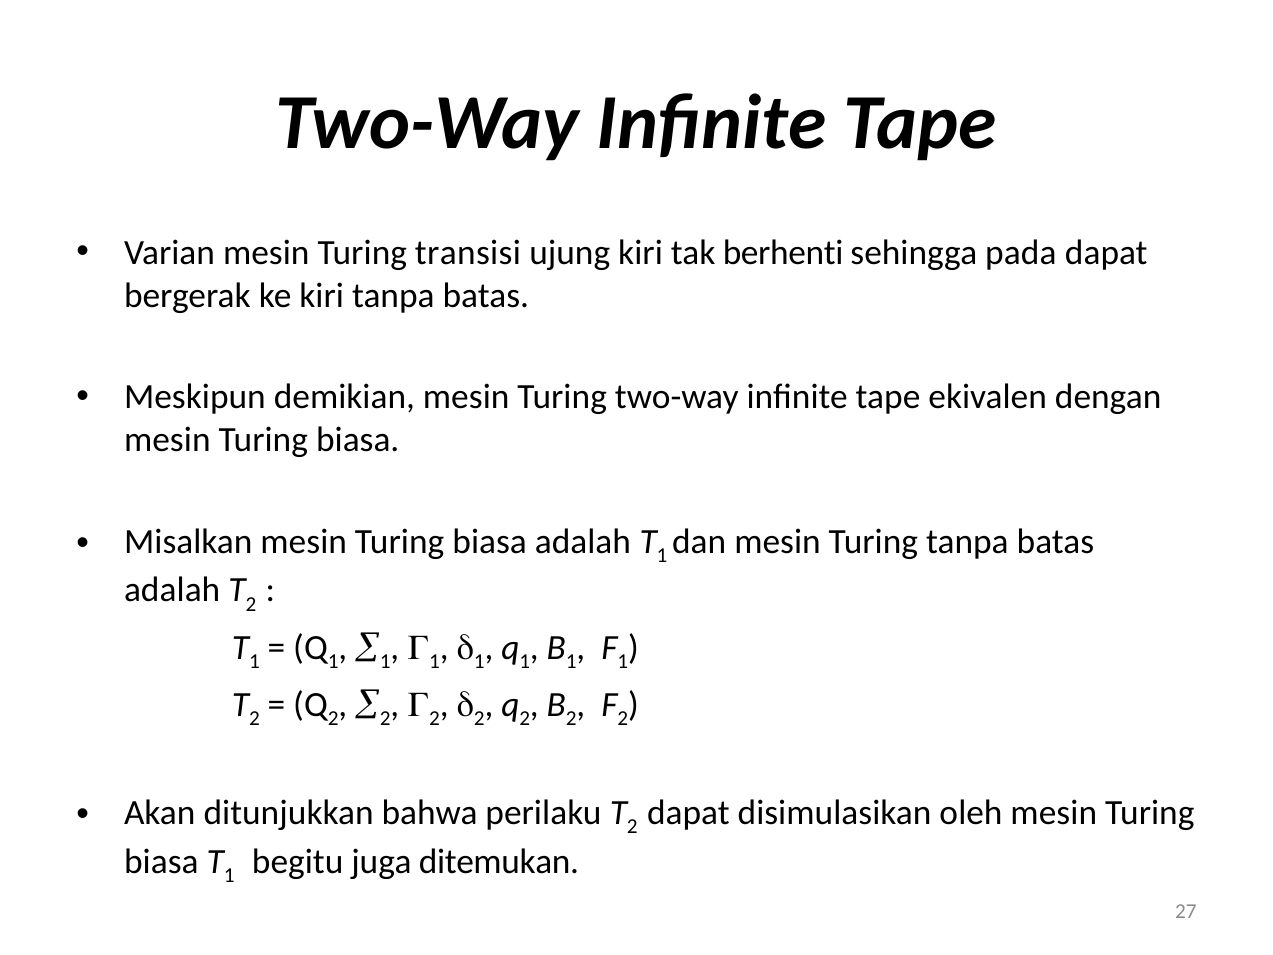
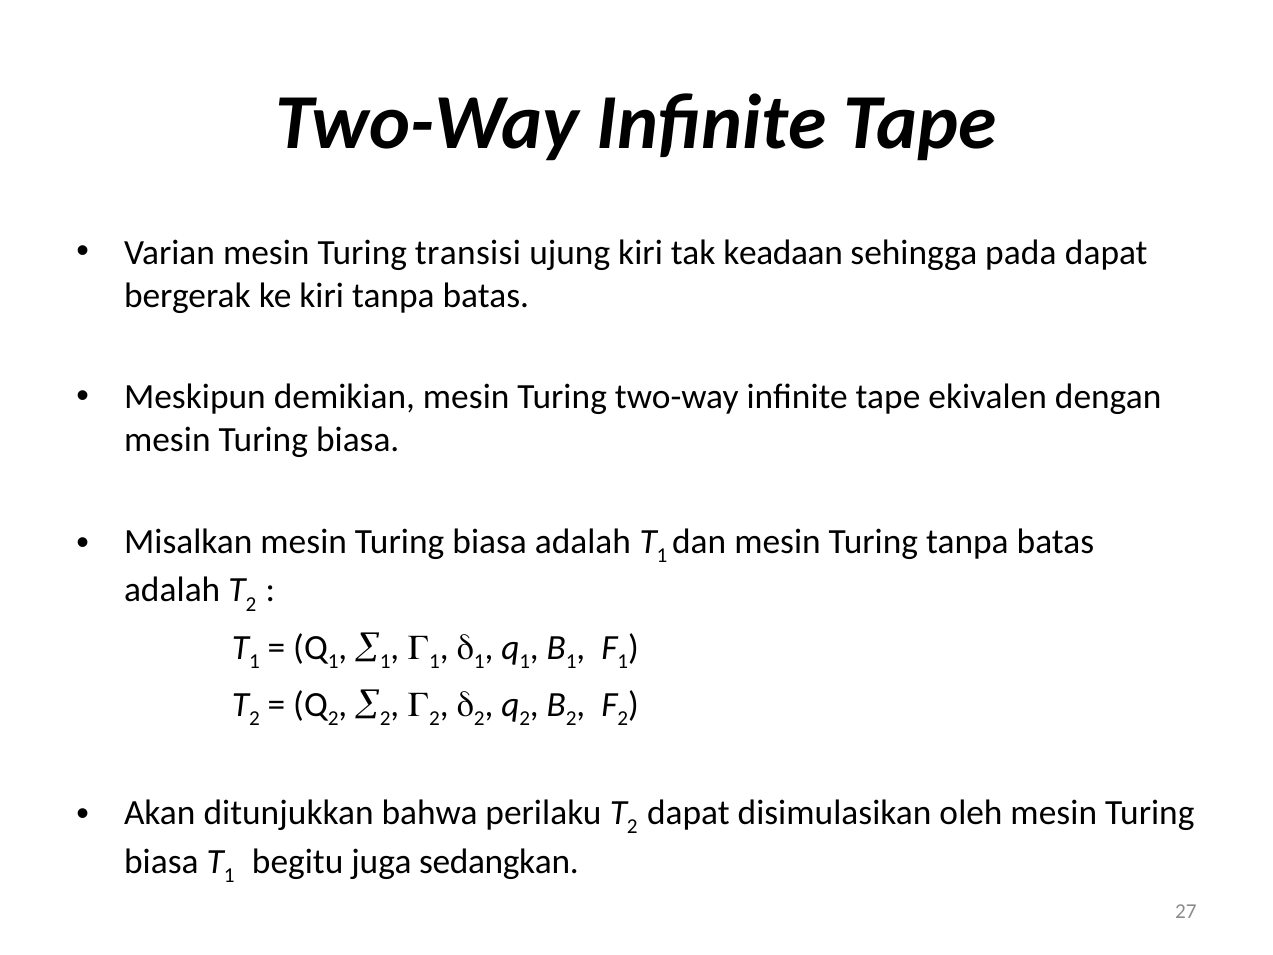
berhenti: berhenti -> keadaan
ditemukan: ditemukan -> sedangkan
